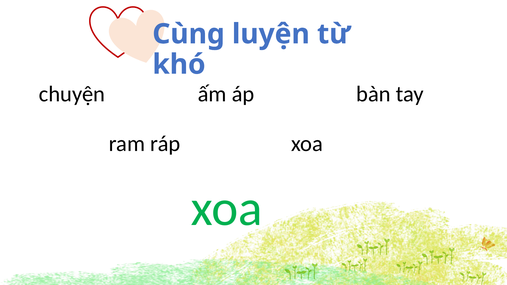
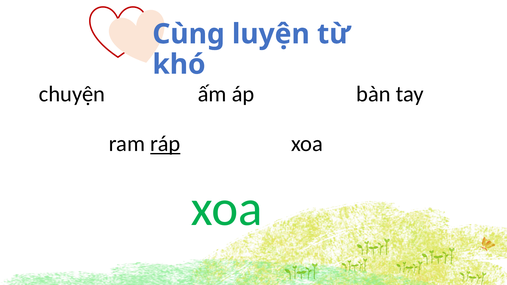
ráp underline: none -> present
